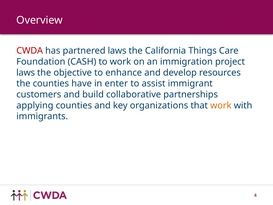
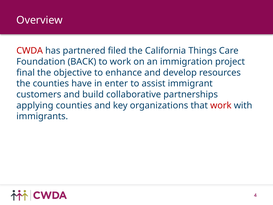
partnered laws: laws -> filed
CASH: CASH -> BACK
laws at (26, 73): laws -> final
work at (221, 105) colour: orange -> red
